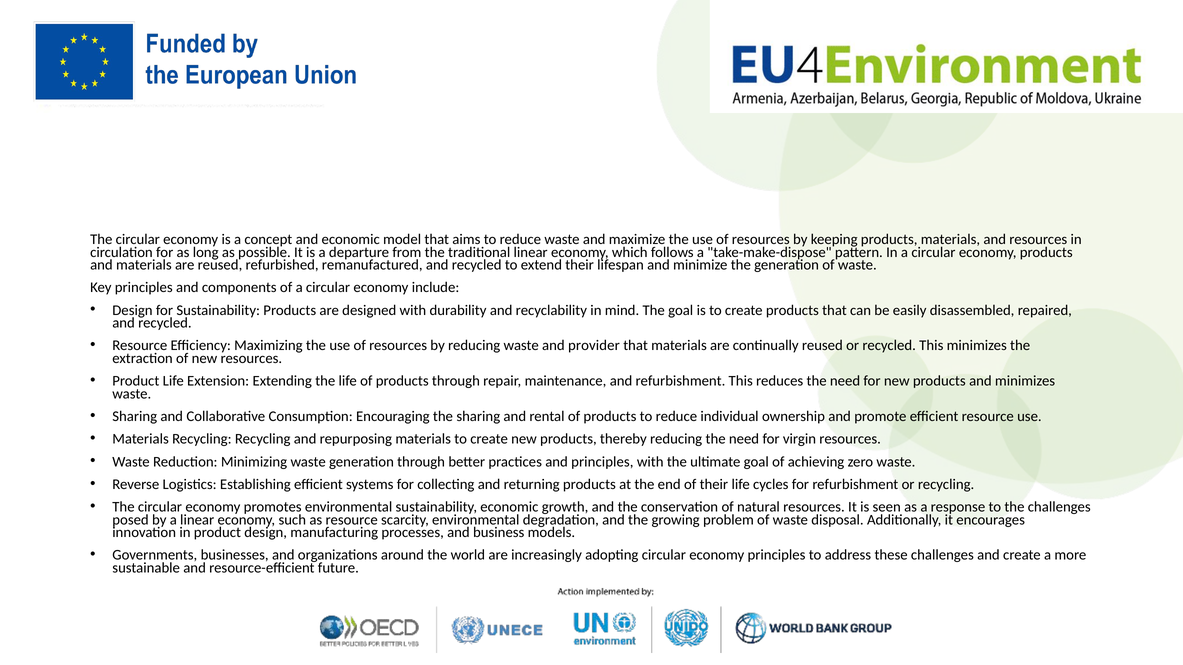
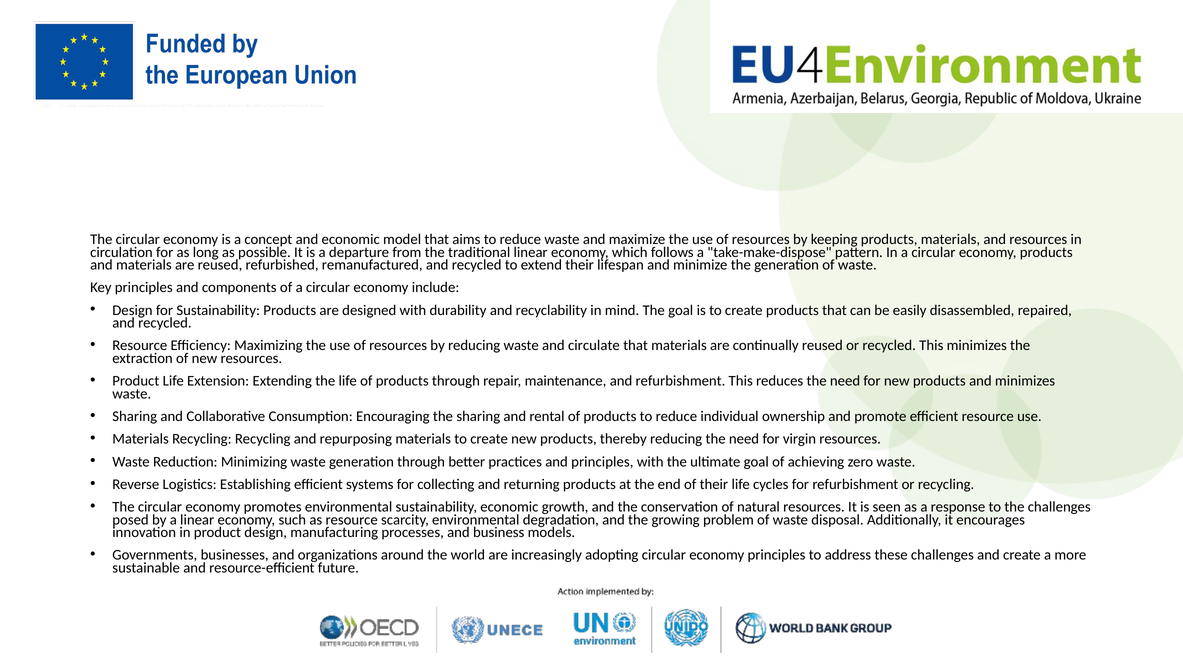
provider: provider -> circulate
